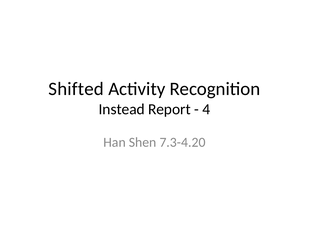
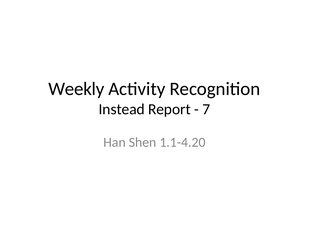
Shifted: Shifted -> Weekly
4: 4 -> 7
7.3-4.20: 7.3-4.20 -> 1.1-4.20
